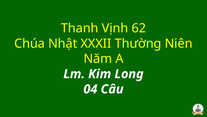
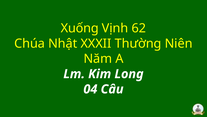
Thanh: Thanh -> Xuống
